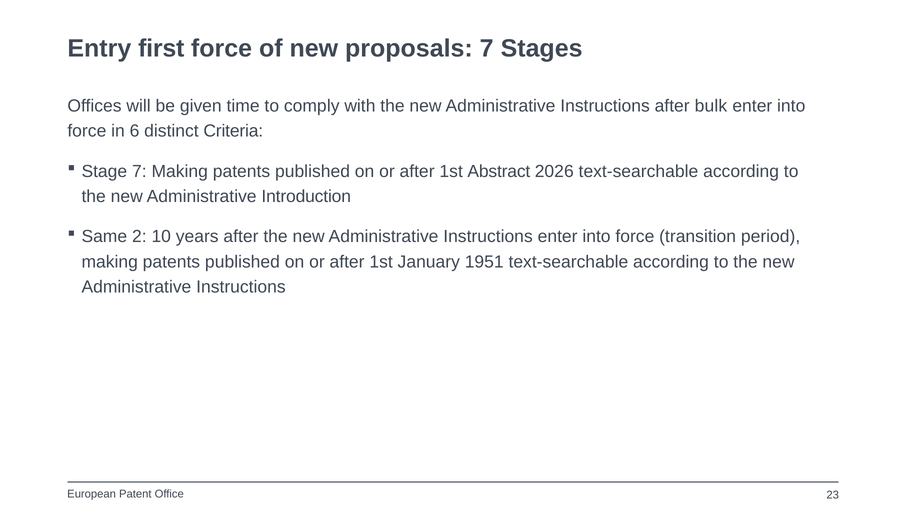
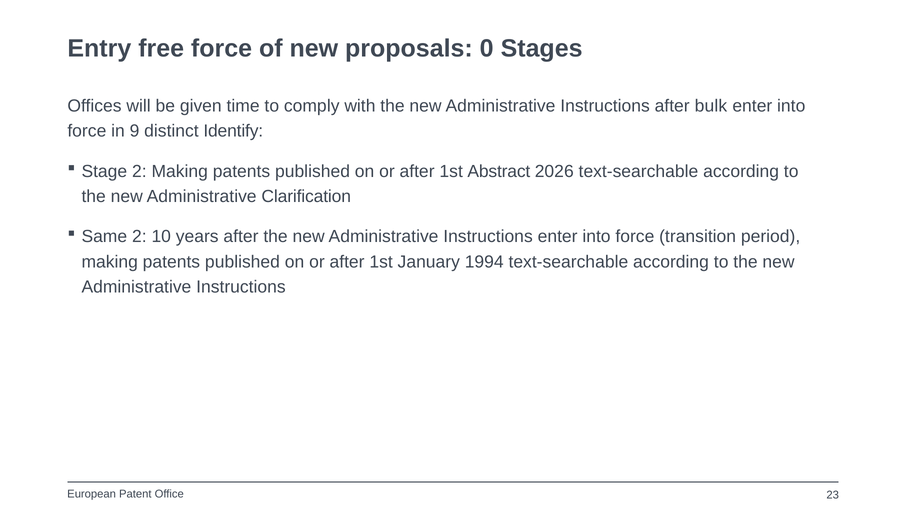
first: first -> free
proposals 7: 7 -> 0
6: 6 -> 9
Criteria: Criteria -> Identify
Stage 7: 7 -> 2
Introduction: Introduction -> Clarification
1951: 1951 -> 1994
